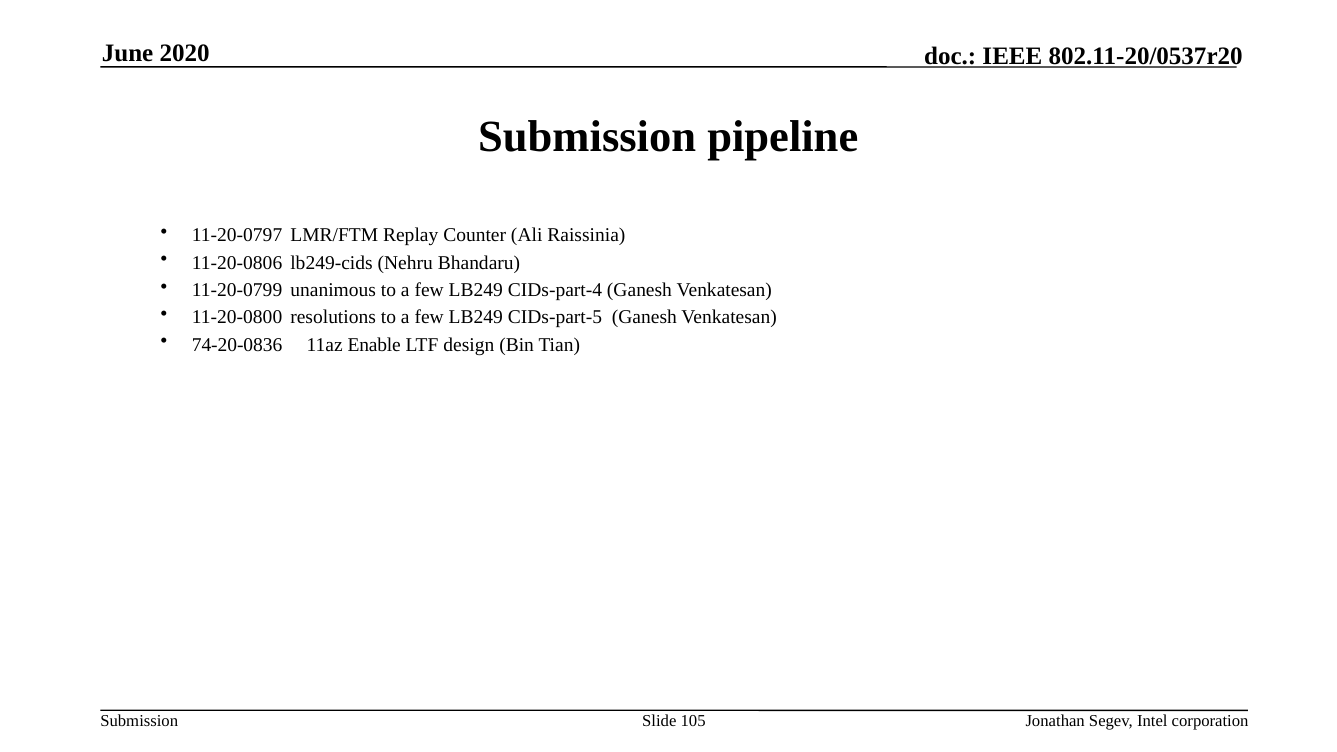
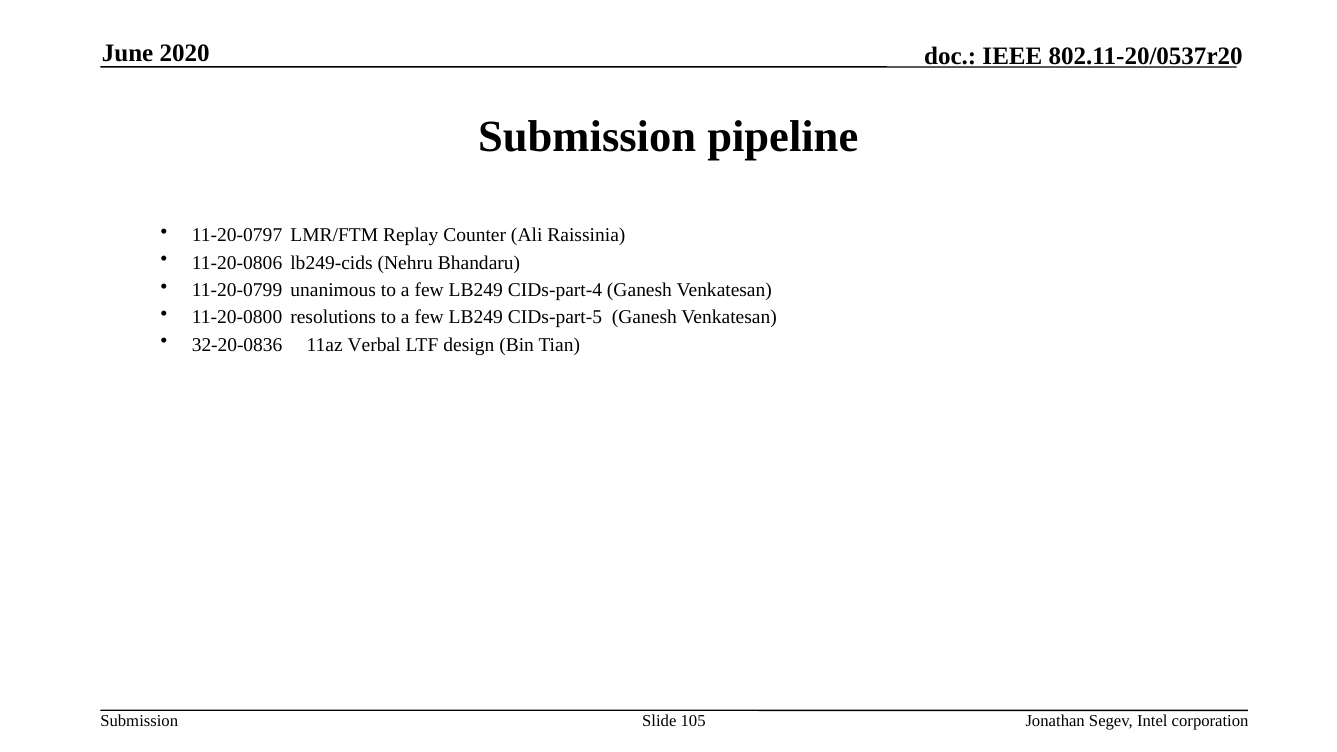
74-20-0836: 74-20-0836 -> 32-20-0836
Enable: Enable -> Verbal
